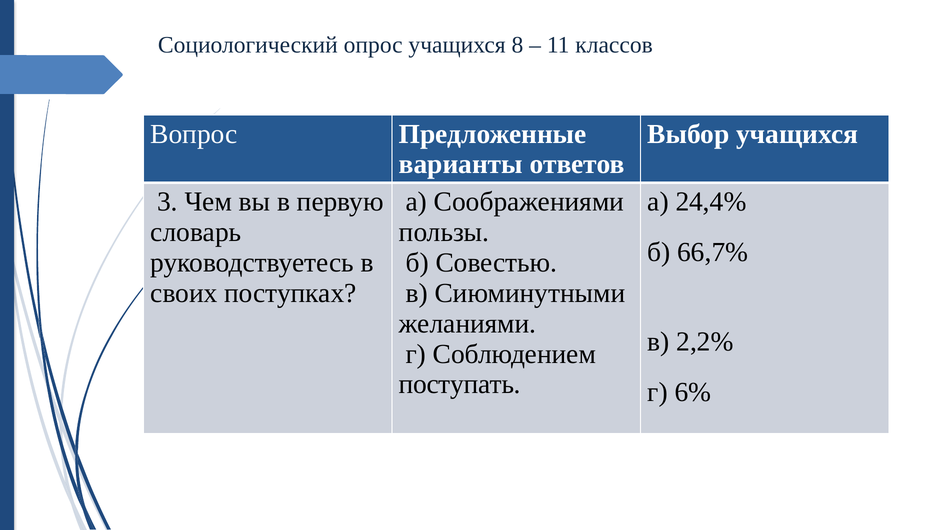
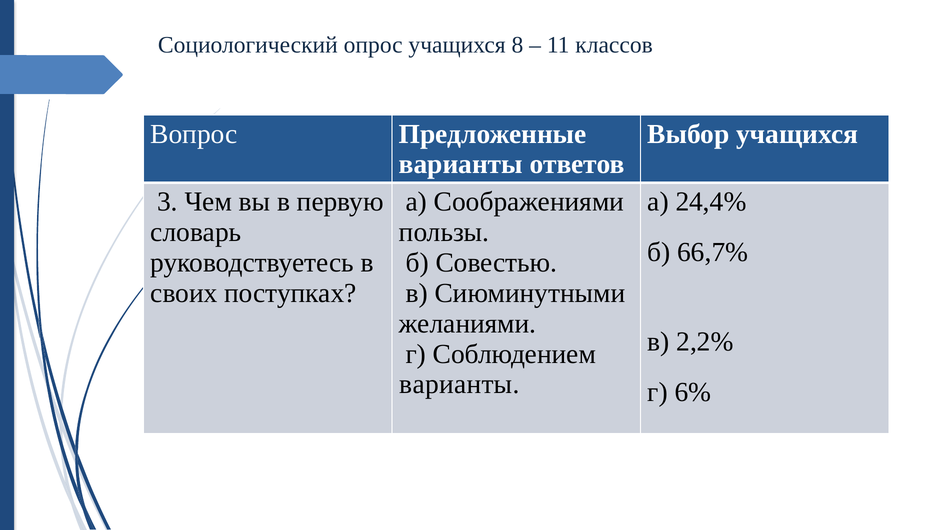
поступать at (460, 384): поступать -> варианты
